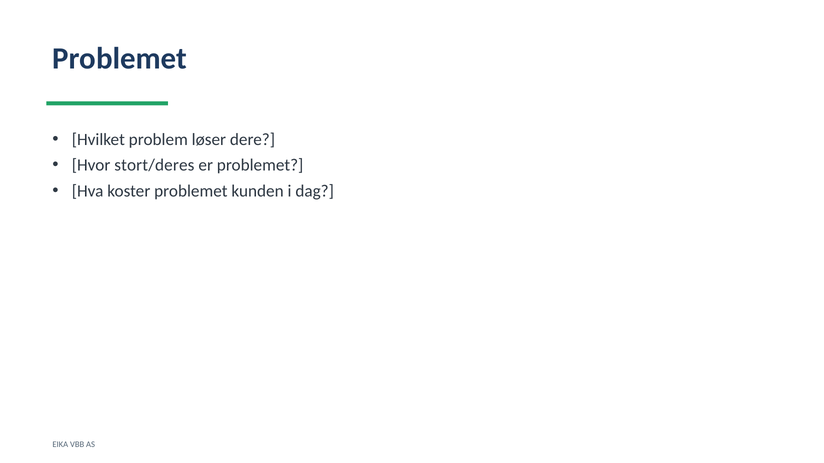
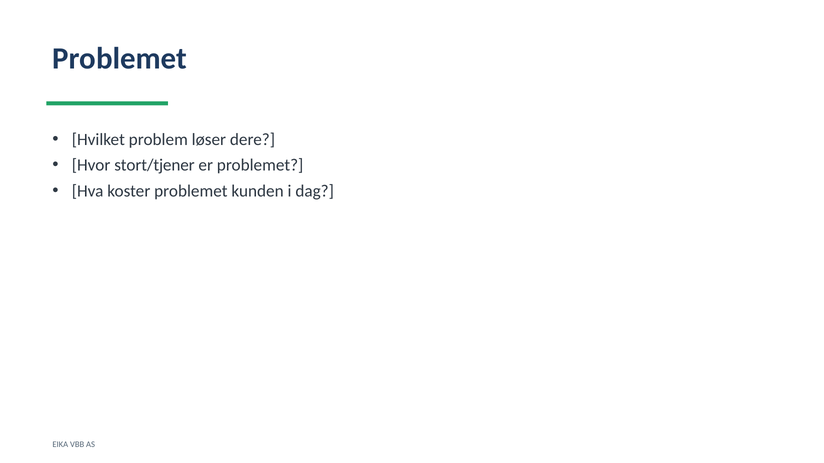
stort/deres: stort/deres -> stort/tjener
